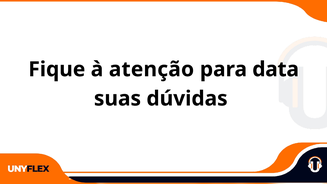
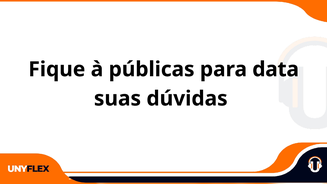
atenção: atenção -> públicas
